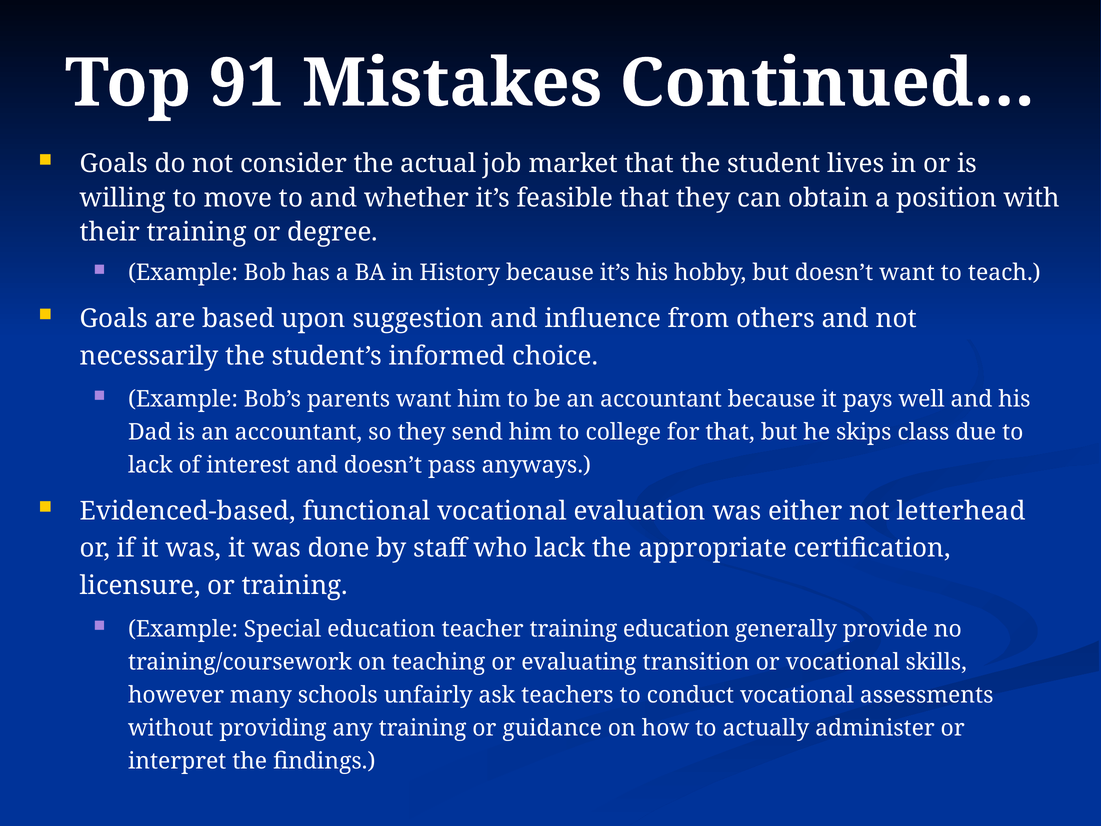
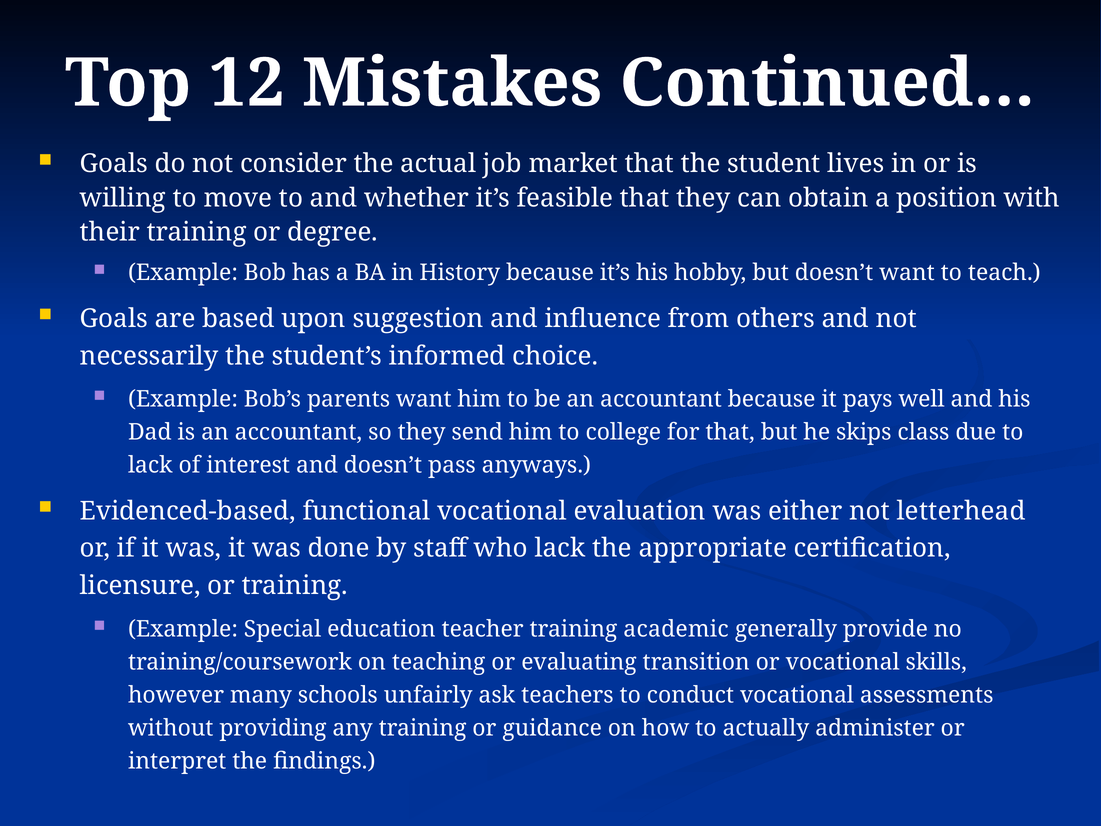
91: 91 -> 12
training education: education -> academic
